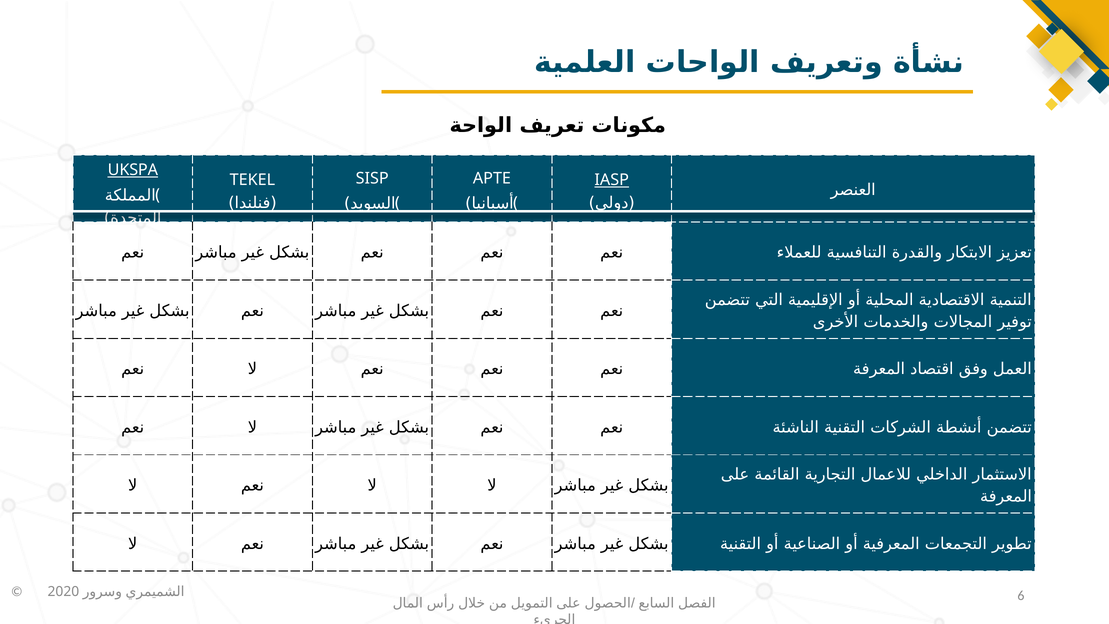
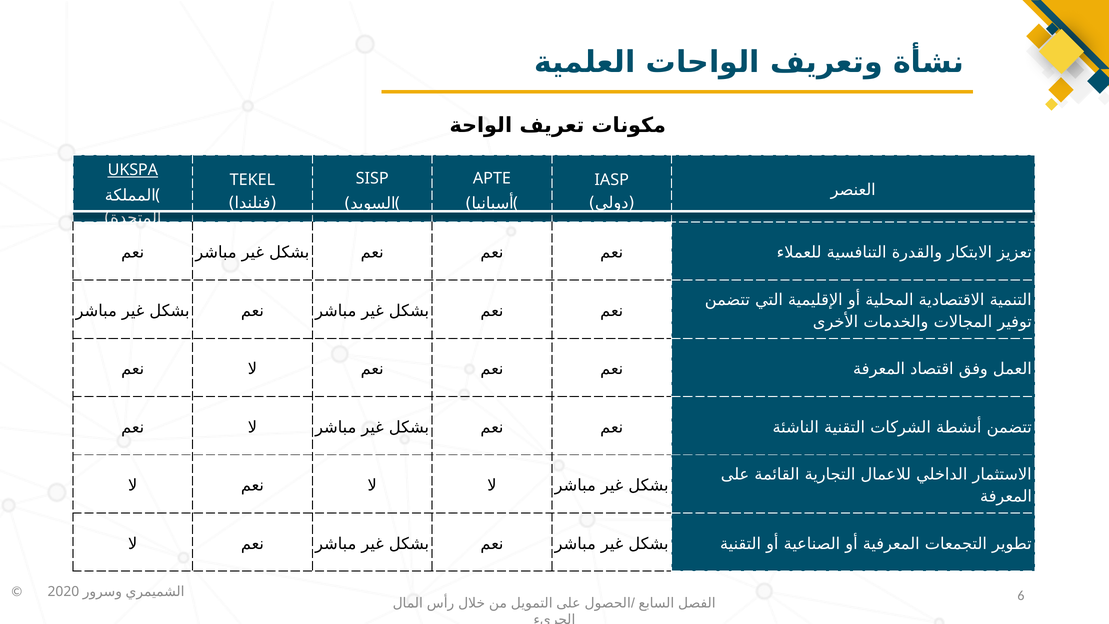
IASP underline: present -> none
